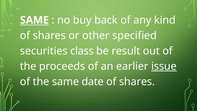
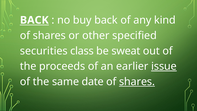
SAME at (34, 20): SAME -> BACK
result: result -> sweat
shares at (137, 82) underline: none -> present
